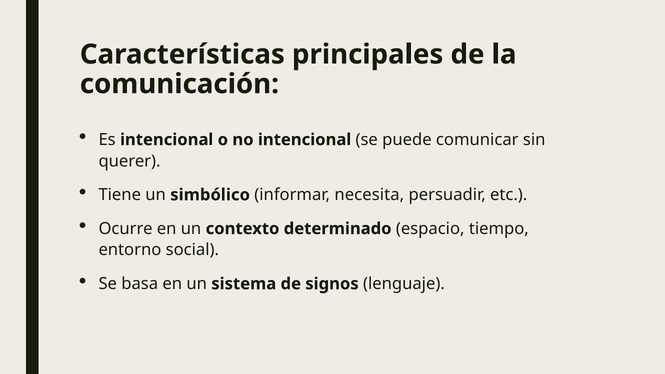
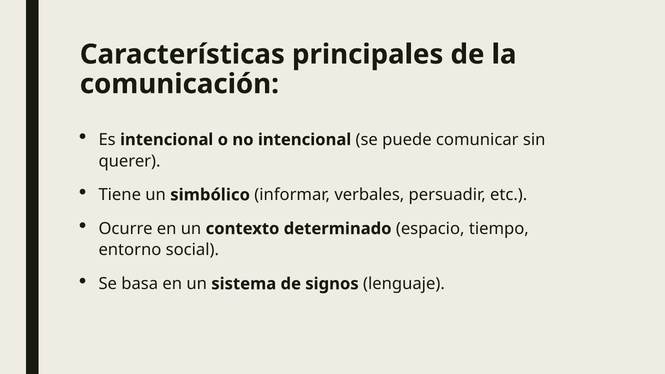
necesita: necesita -> verbales
